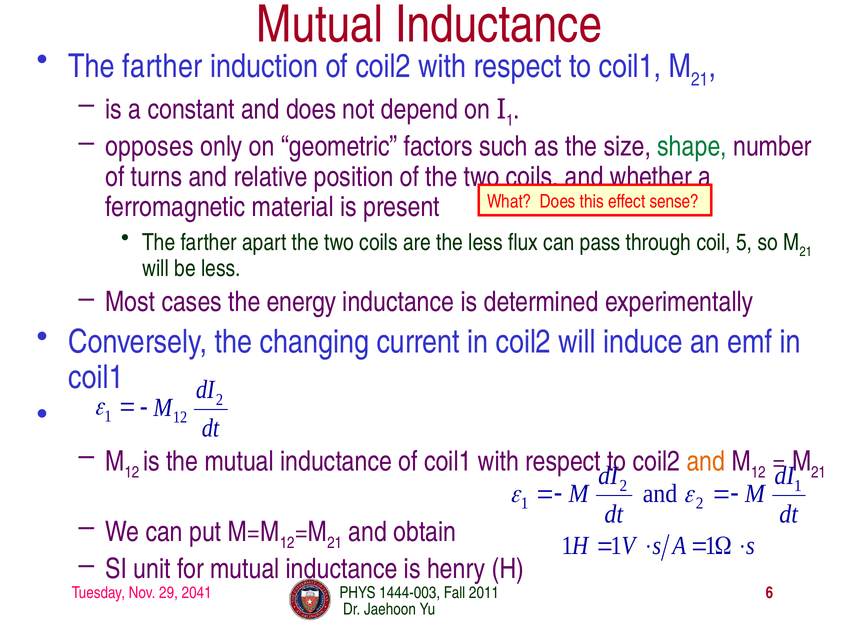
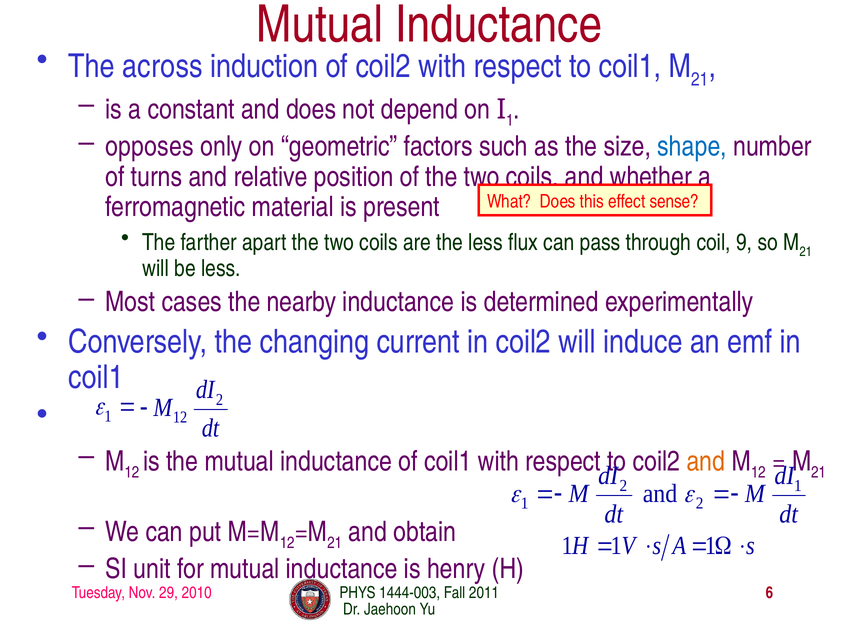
farther at (162, 66): farther -> across
shape colour: green -> blue
5: 5 -> 9
energy: energy -> nearby
2041: 2041 -> 2010
